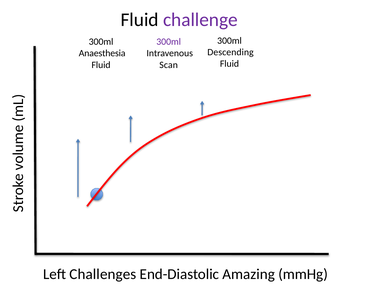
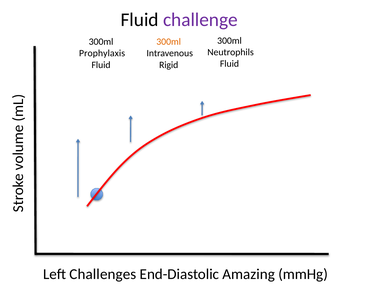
300ml at (169, 42) colour: purple -> orange
Descending: Descending -> Neutrophils
Anaesthesia: Anaesthesia -> Prophylaxis
Scan: Scan -> Rigid
